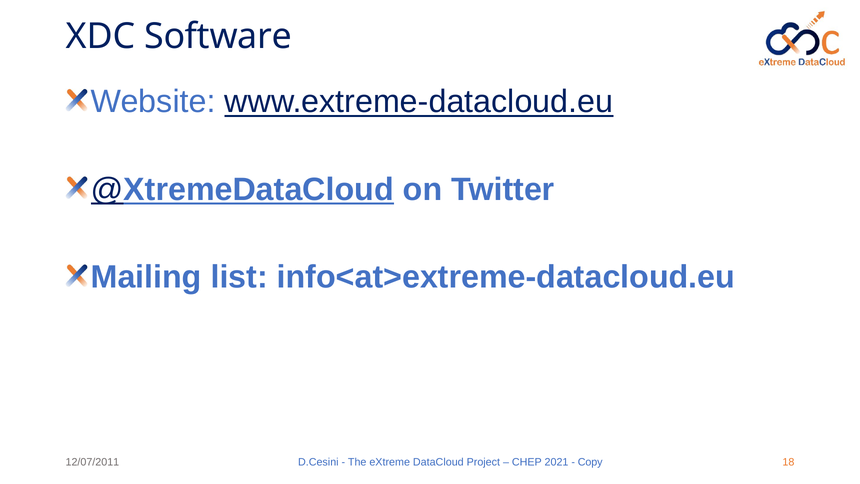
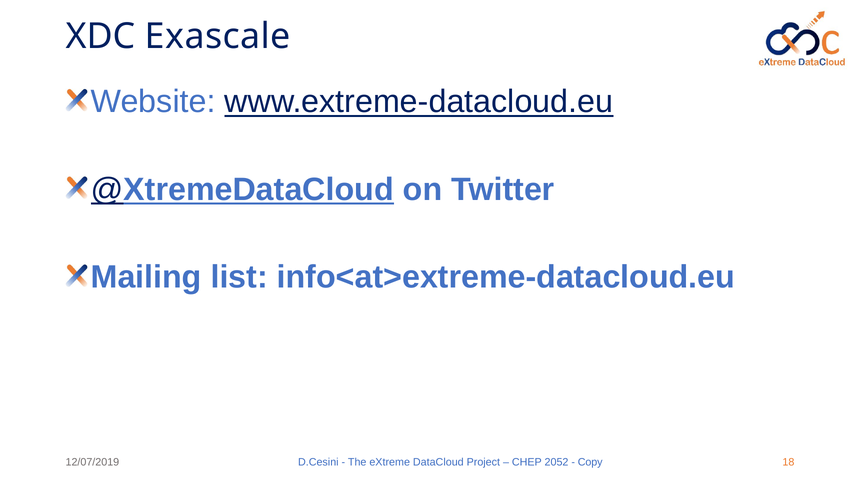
Software: Software -> Exascale
12/07/2011: 12/07/2011 -> 12/07/2019
2021: 2021 -> 2052
